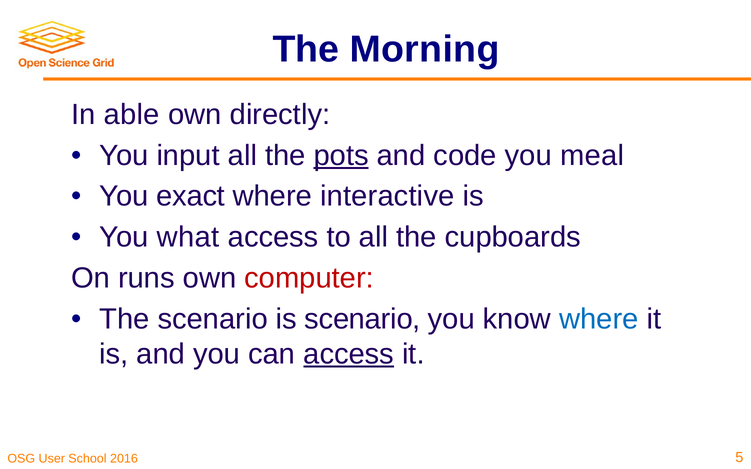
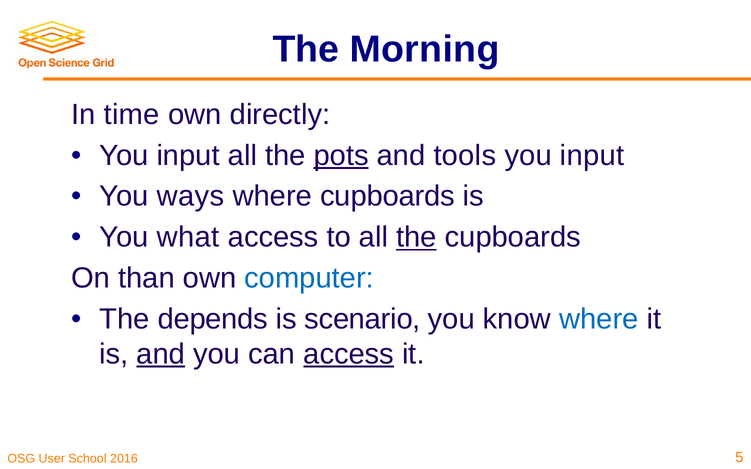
able: able -> time
code: code -> tools
meal at (592, 156): meal -> input
exact: exact -> ways
where interactive: interactive -> cupboards
the at (416, 237) underline: none -> present
runs: runs -> than
computer colour: red -> blue
The scenario: scenario -> depends
and at (161, 354) underline: none -> present
